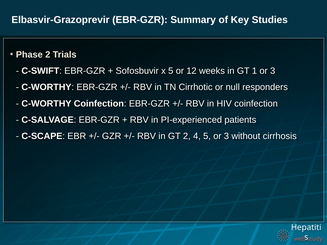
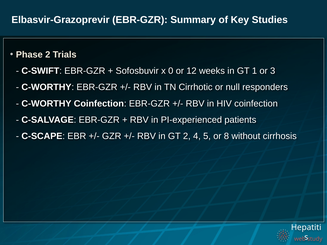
x 5: 5 -> 0
5 or 3: 3 -> 8
